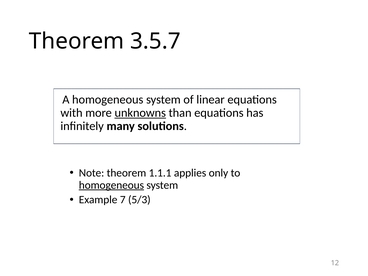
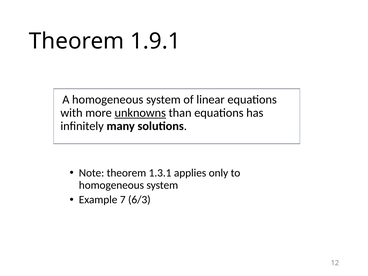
3.5.7: 3.5.7 -> 1.9.1
1.1.1: 1.1.1 -> 1.3.1
homogeneous at (111, 185) underline: present -> none
5/3: 5/3 -> 6/3
